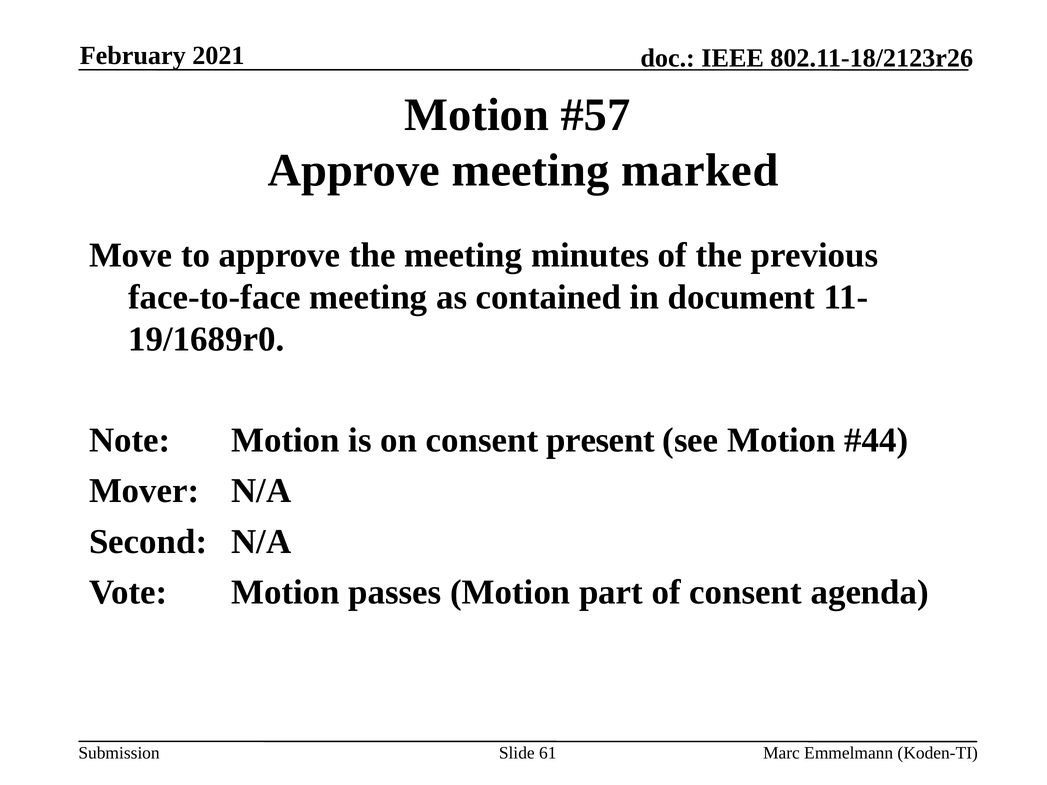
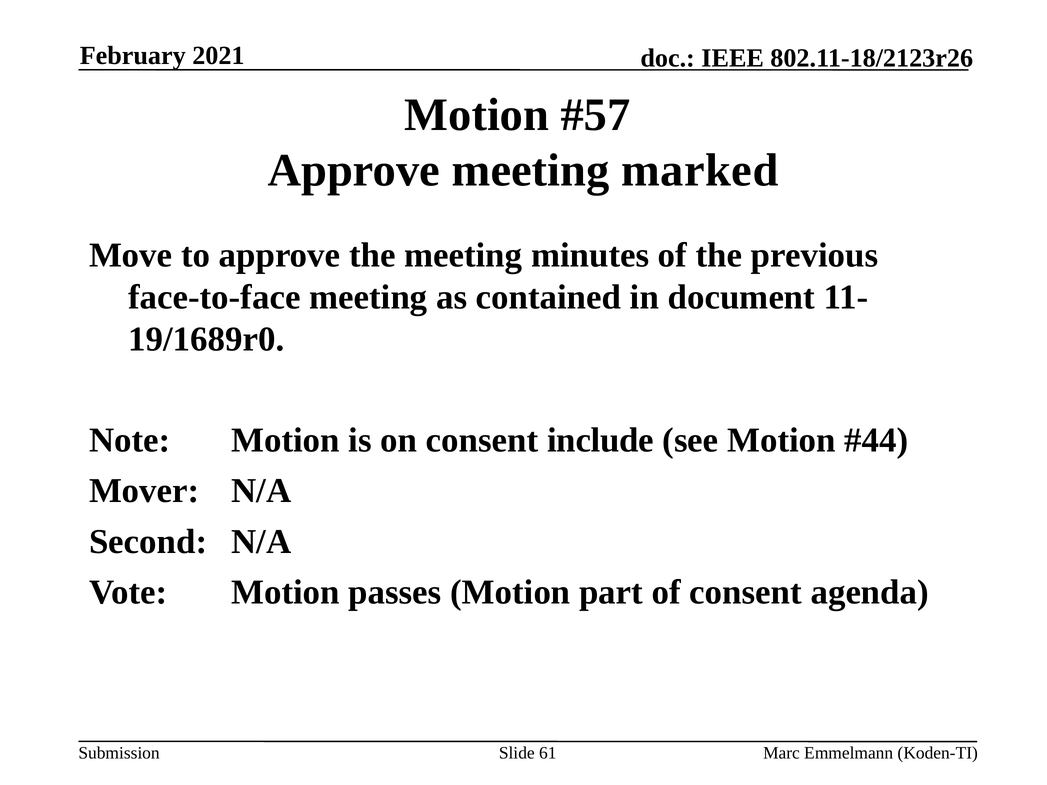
present: present -> include
